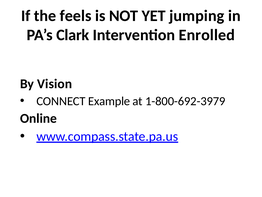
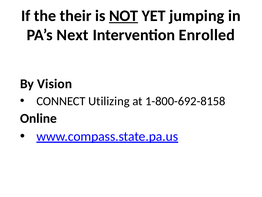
feels: feels -> their
NOT underline: none -> present
Clark: Clark -> Next
Example: Example -> Utilizing
1-800-692-3979: 1-800-692-3979 -> 1-800-692-8158
